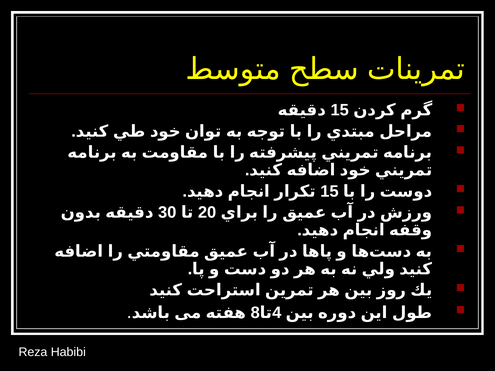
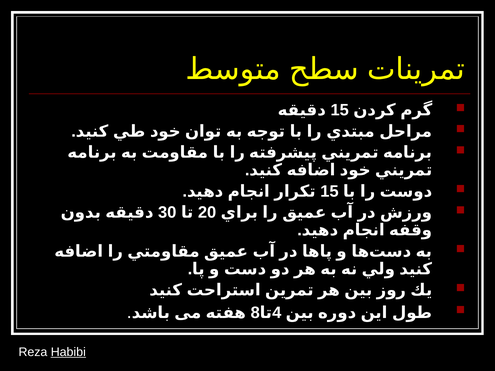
Habibi underline: none -> present
